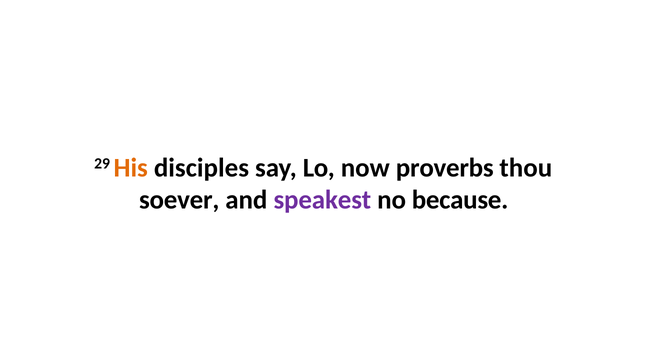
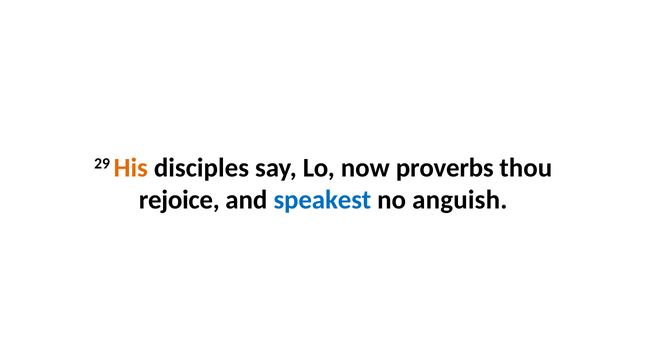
soever: soever -> rejoice
speakest colour: purple -> blue
because: because -> anguish
